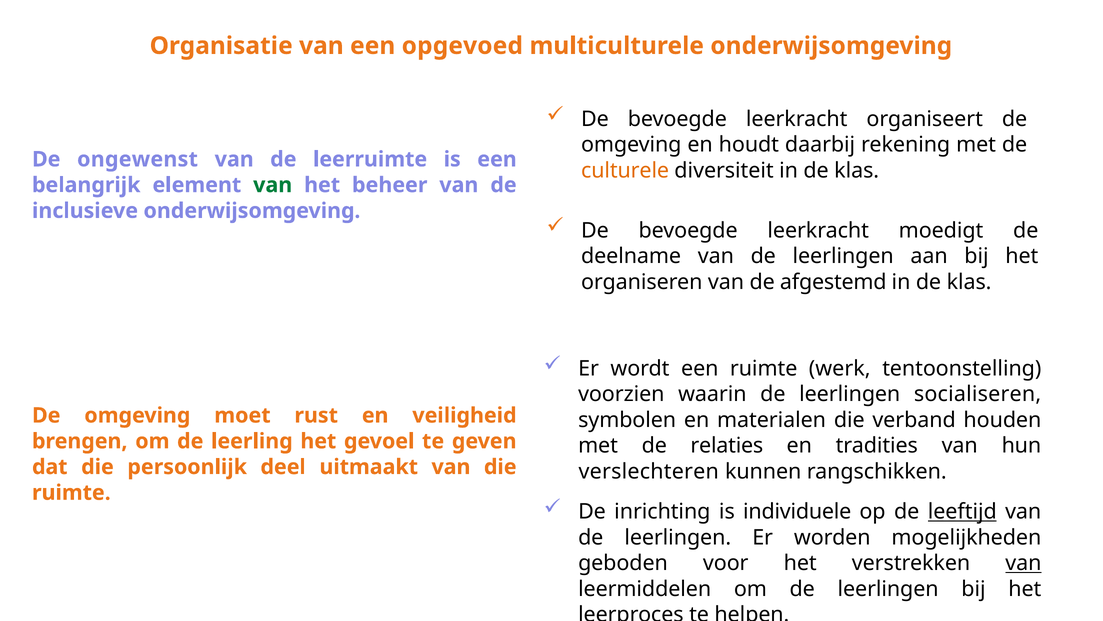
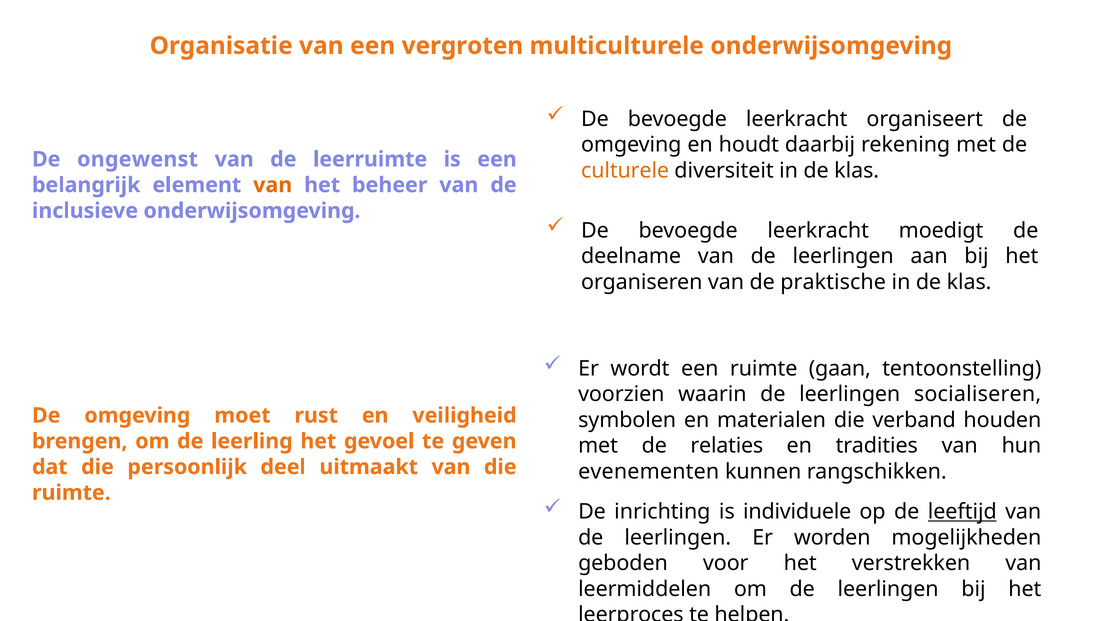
opgevoed: opgevoed -> vergroten
van at (273, 185) colour: green -> orange
afgestemd: afgestemd -> praktische
werk: werk -> gaan
verslechteren: verslechteren -> evenementen
van at (1023, 563) underline: present -> none
